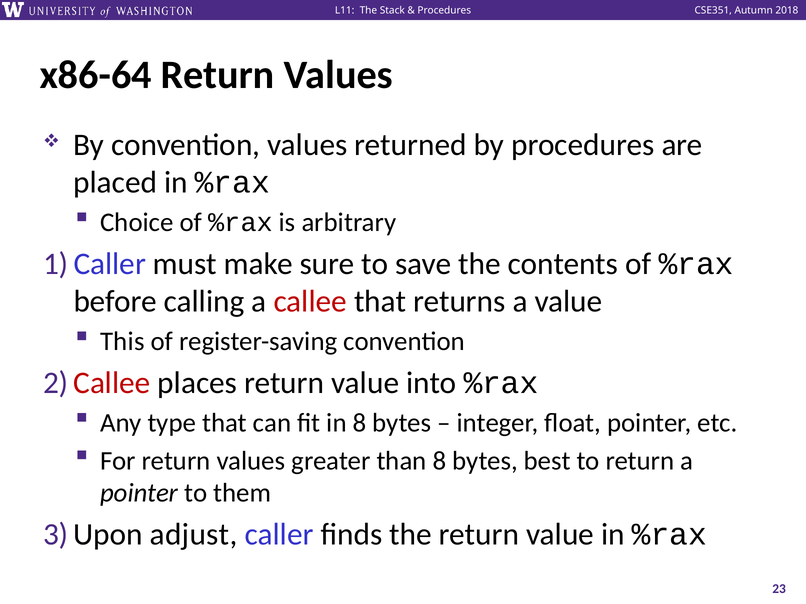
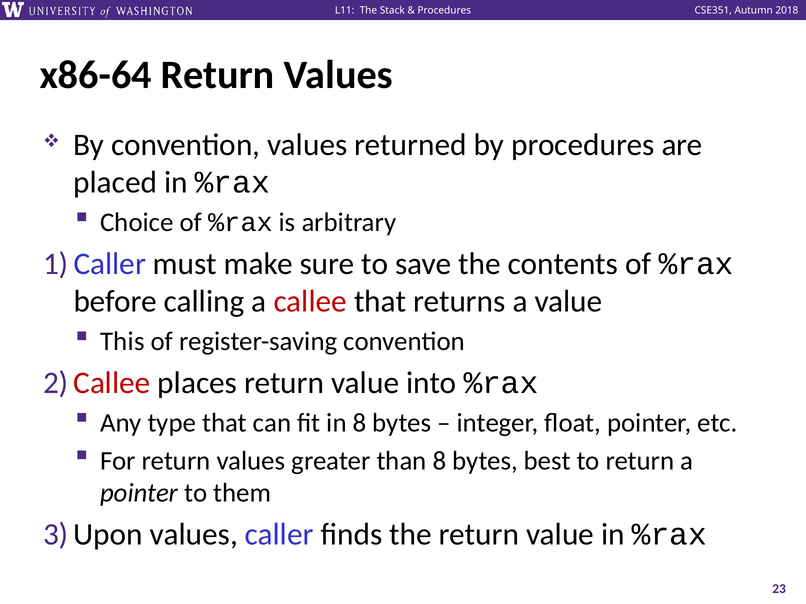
adjust at (194, 535): adjust -> values
